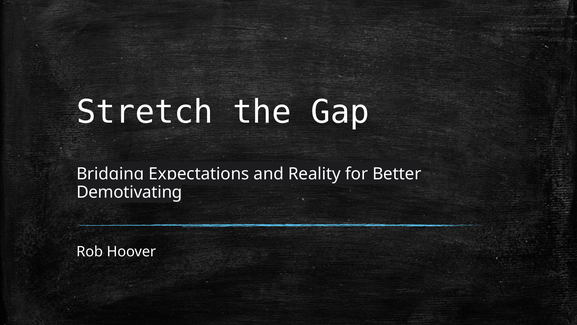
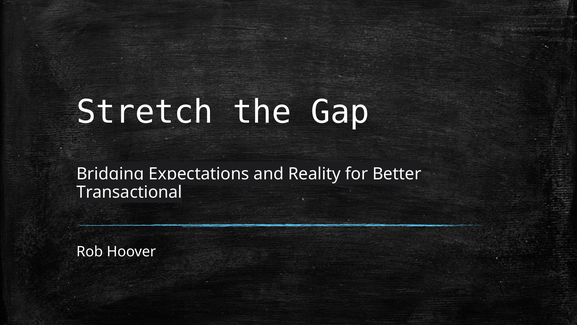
Demotivating: Demotivating -> Transactional
